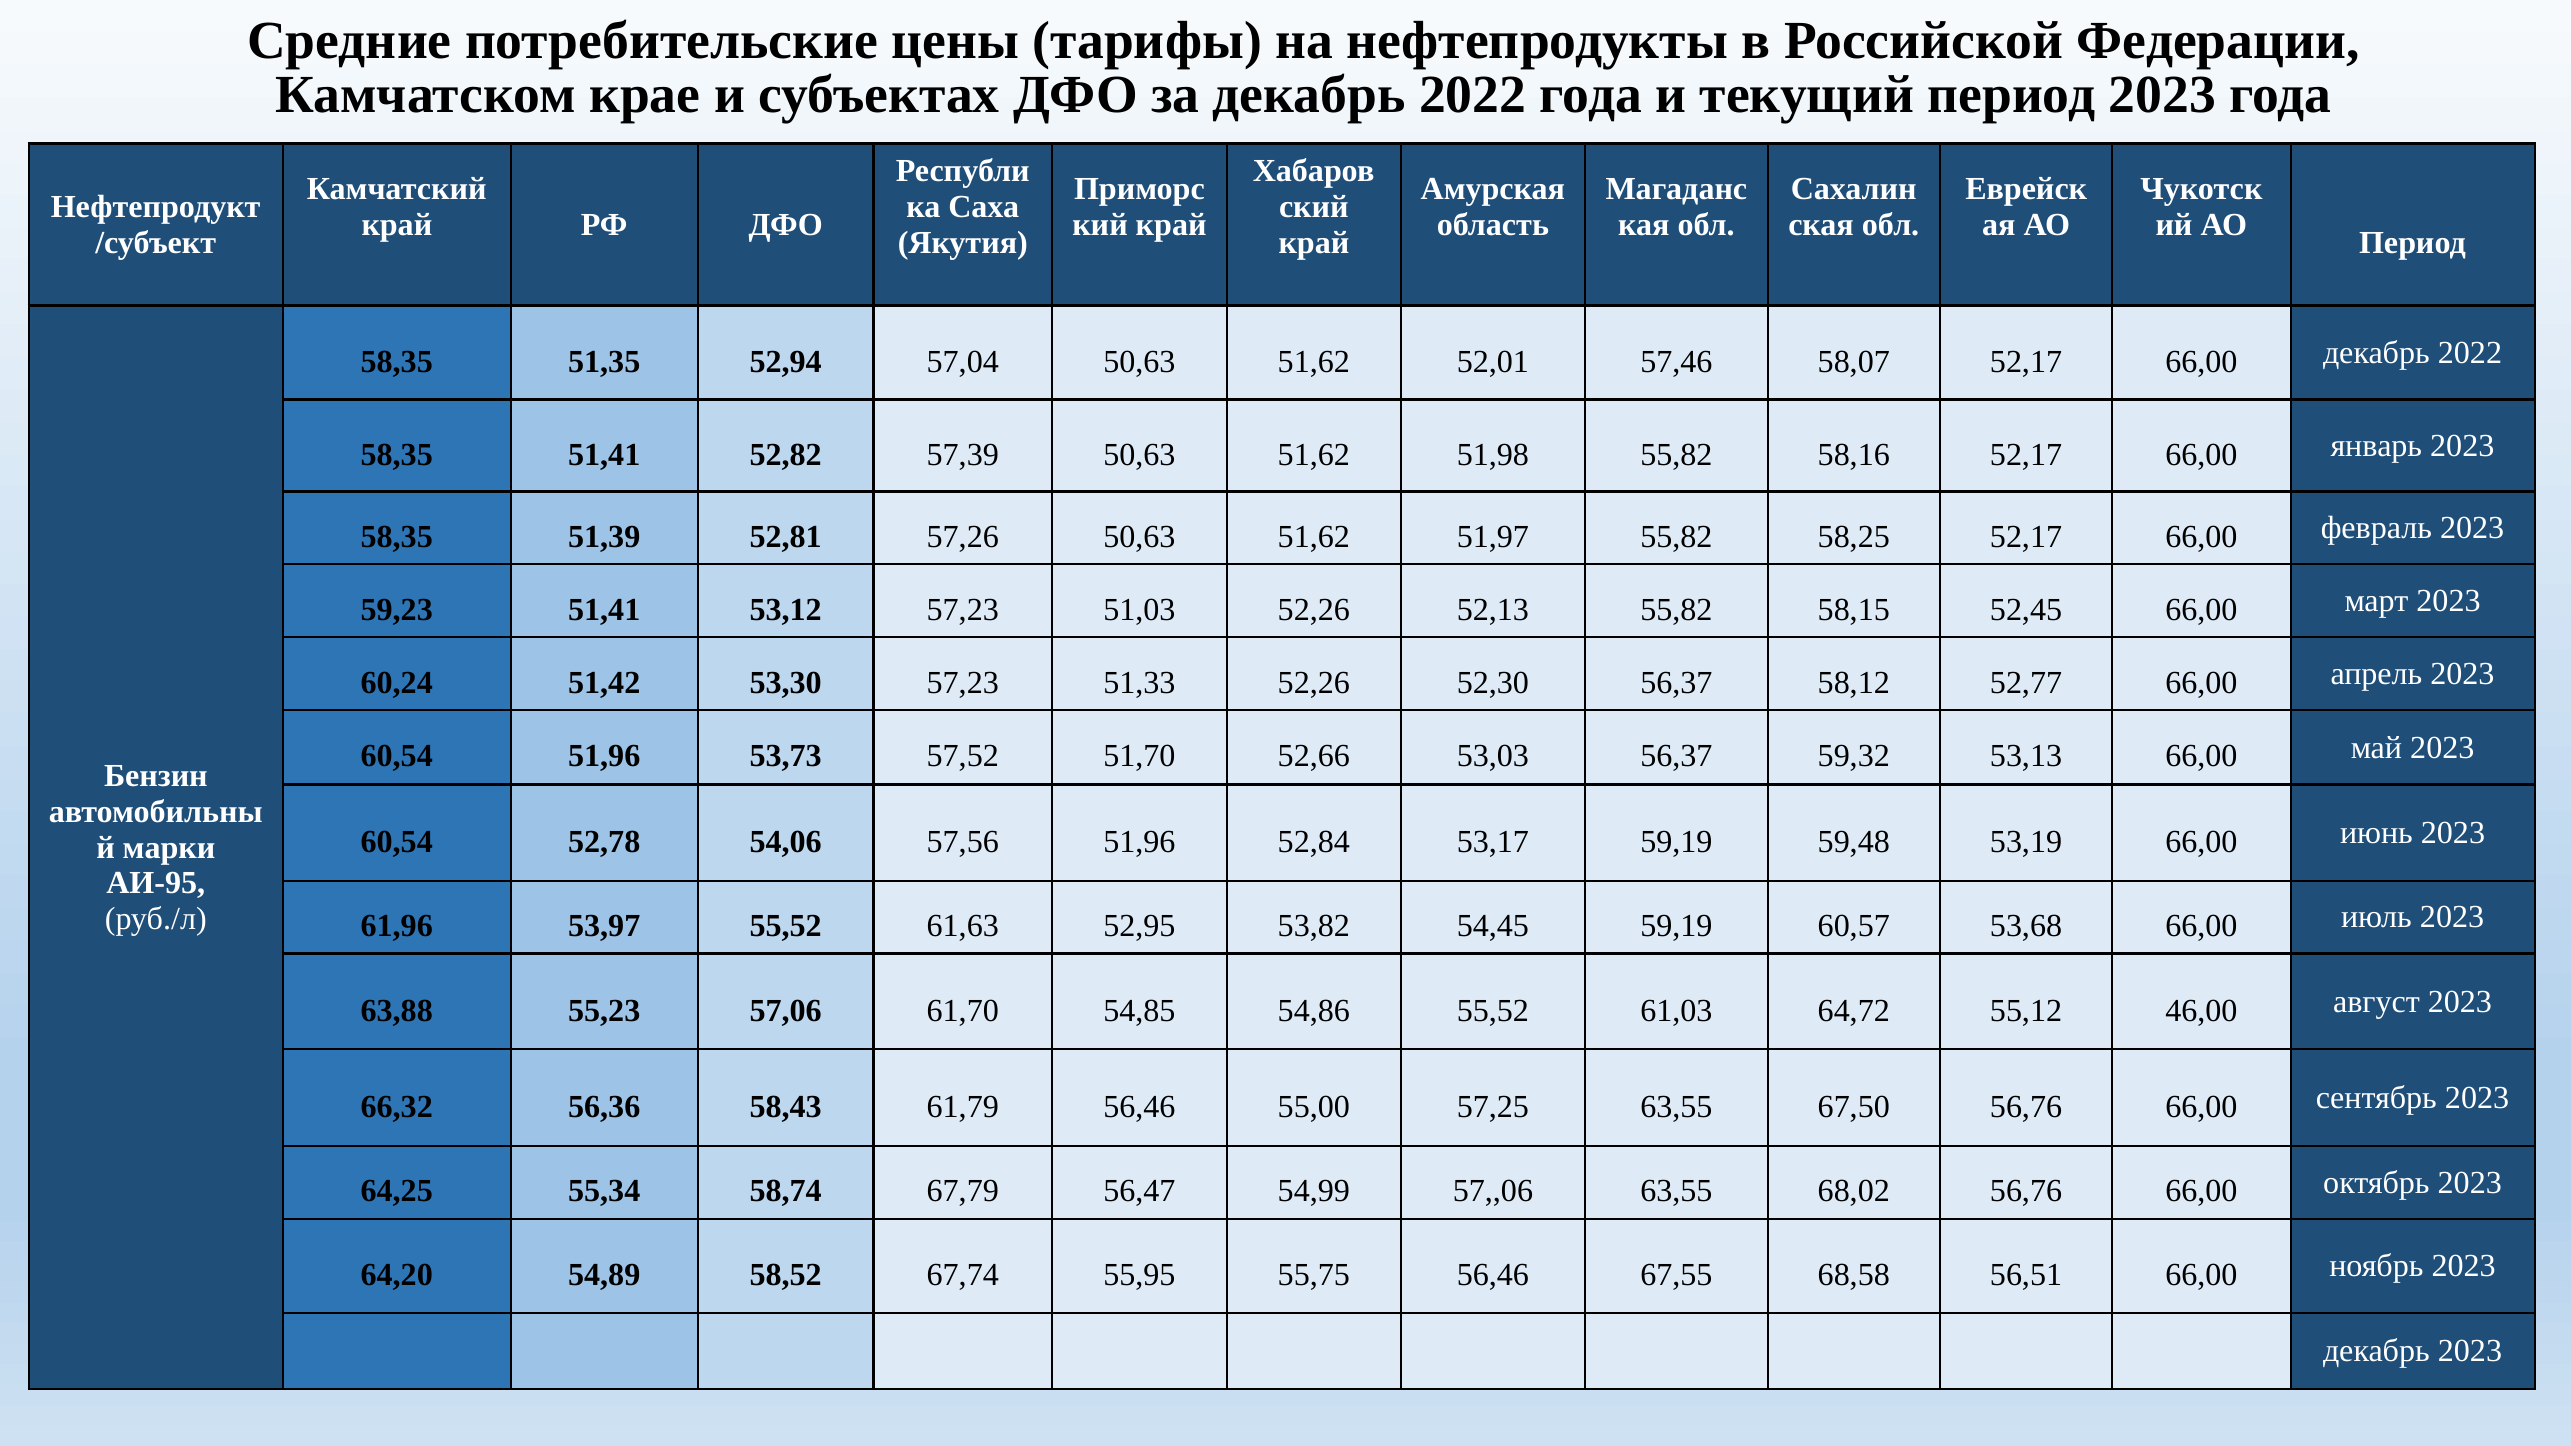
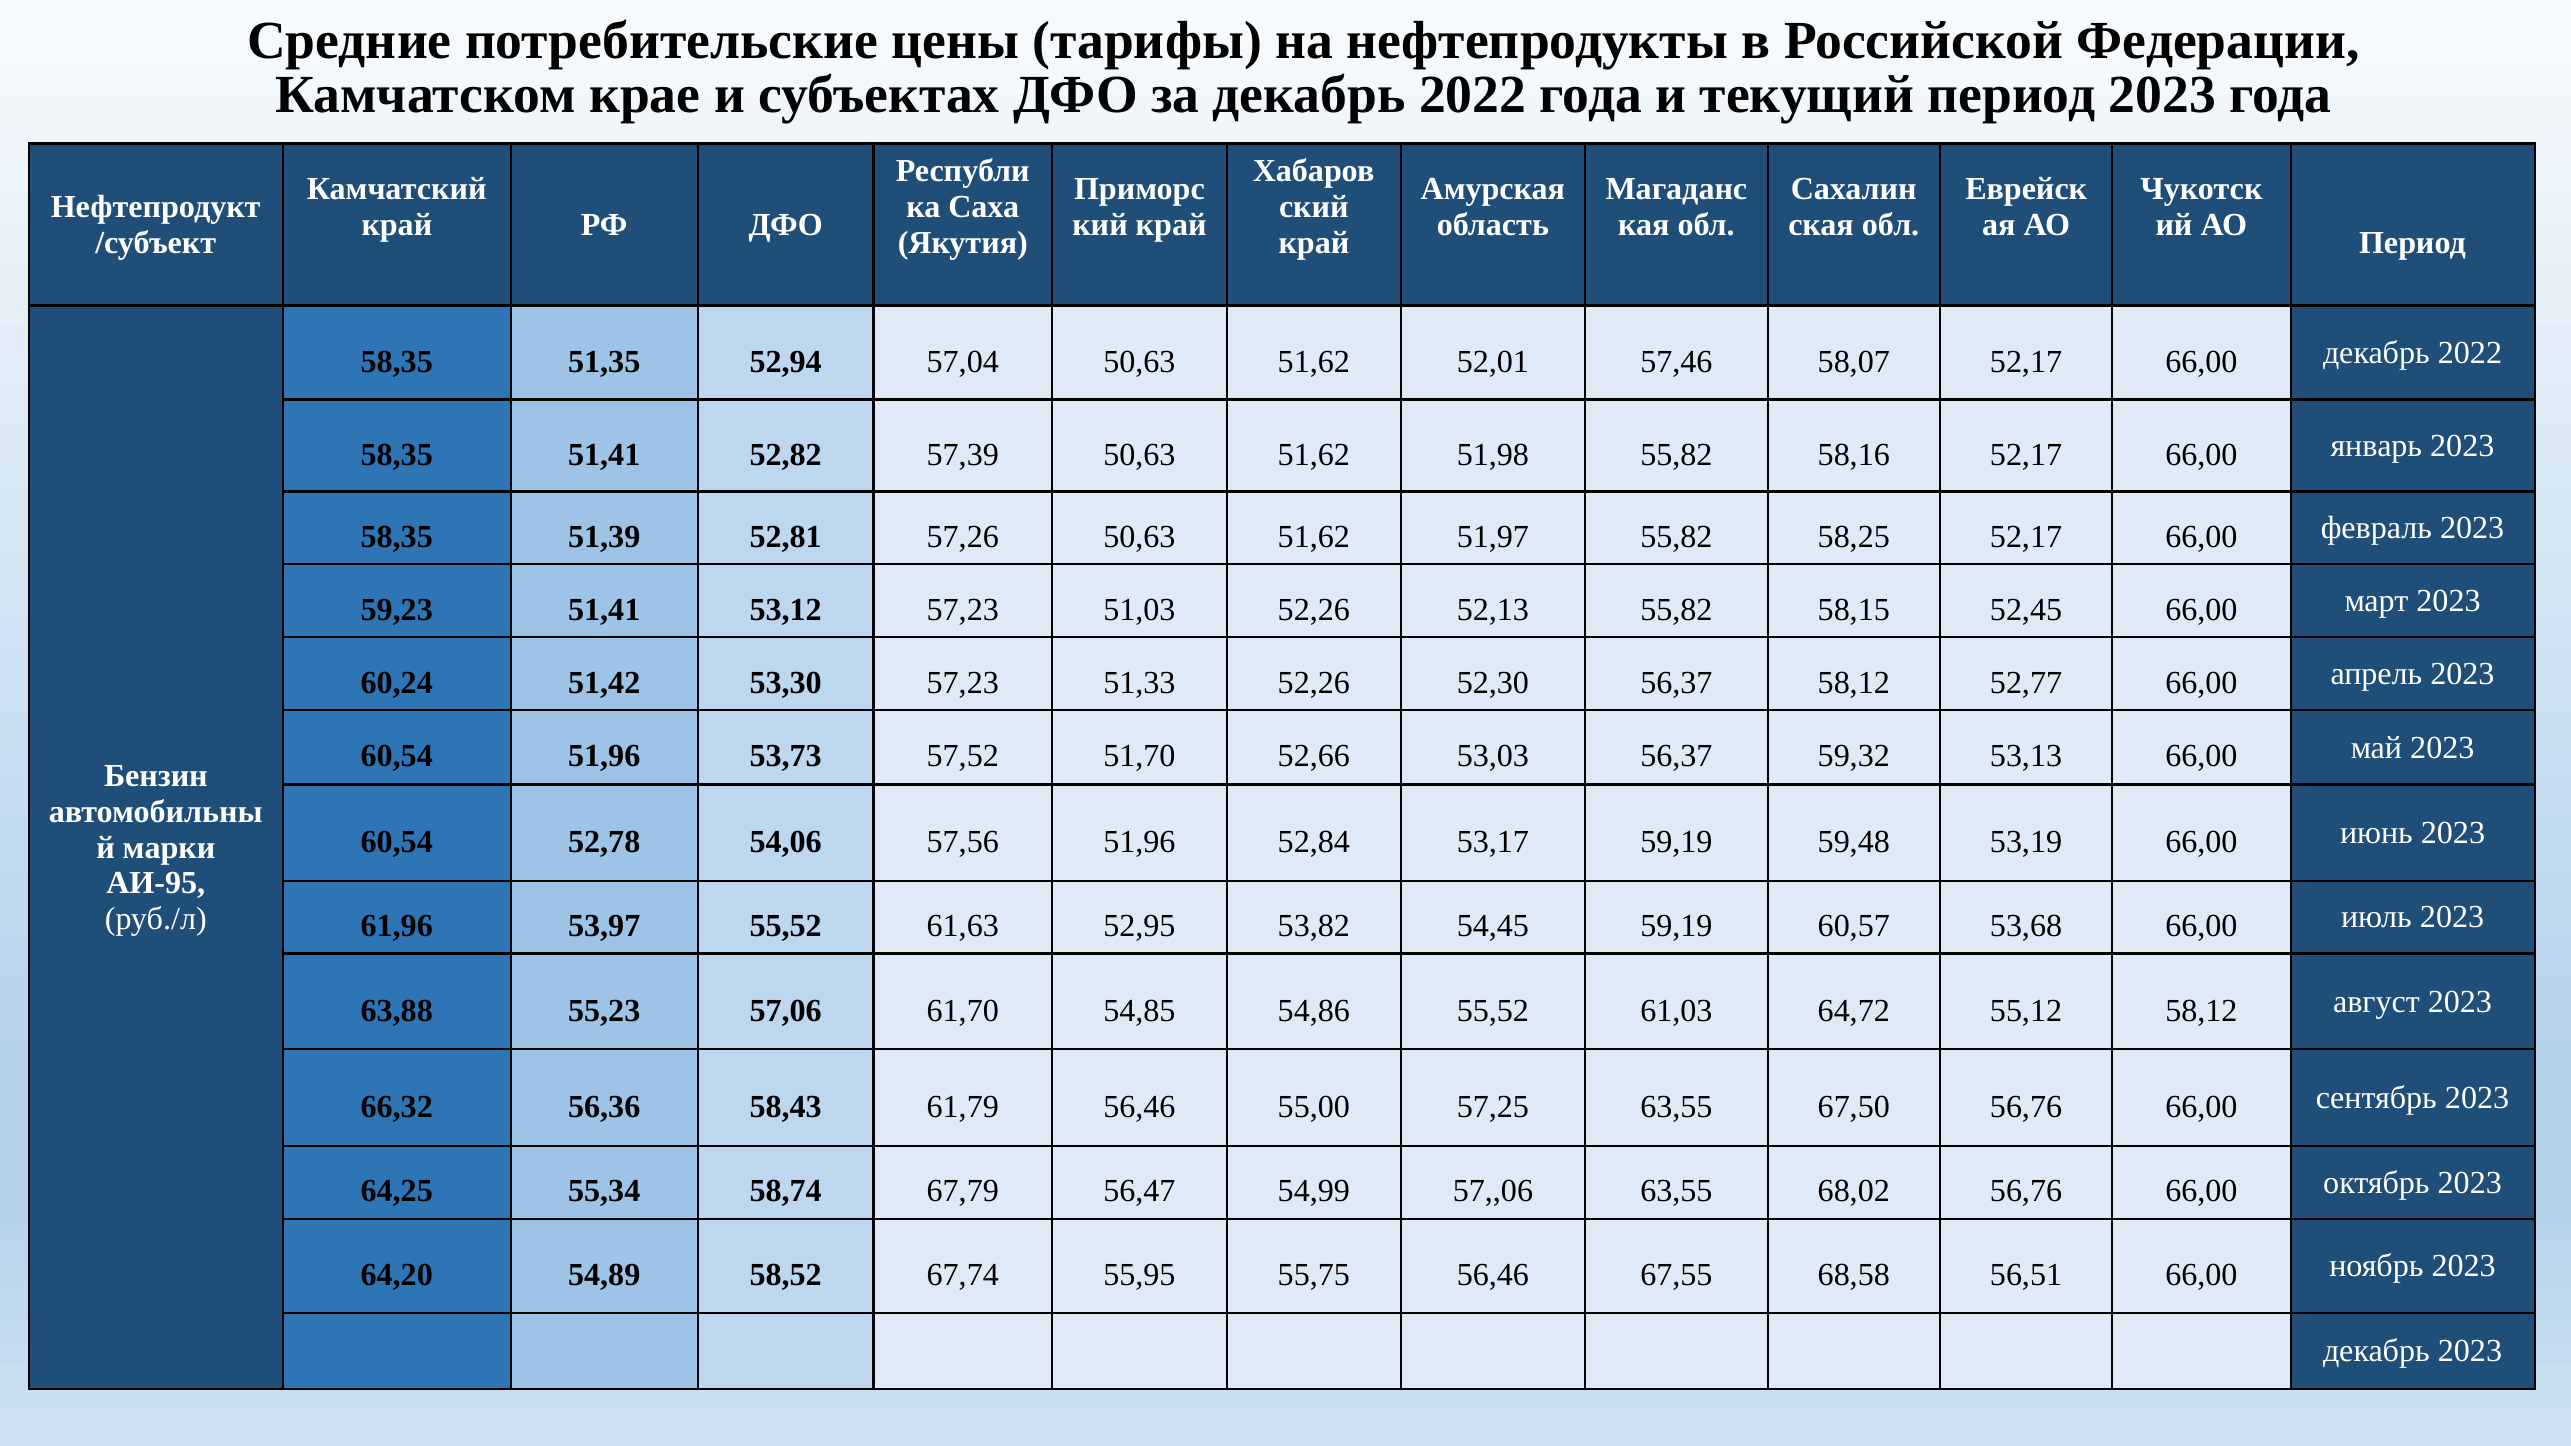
55,12 46,00: 46,00 -> 58,12
